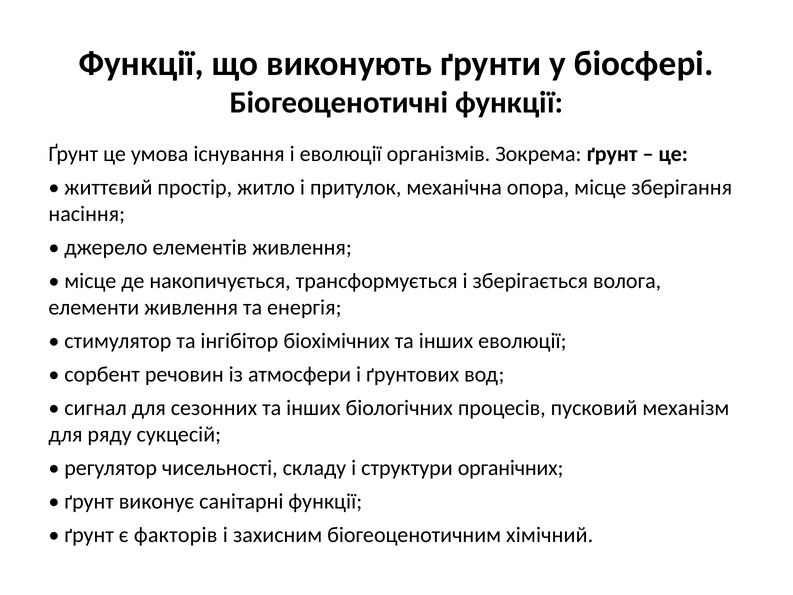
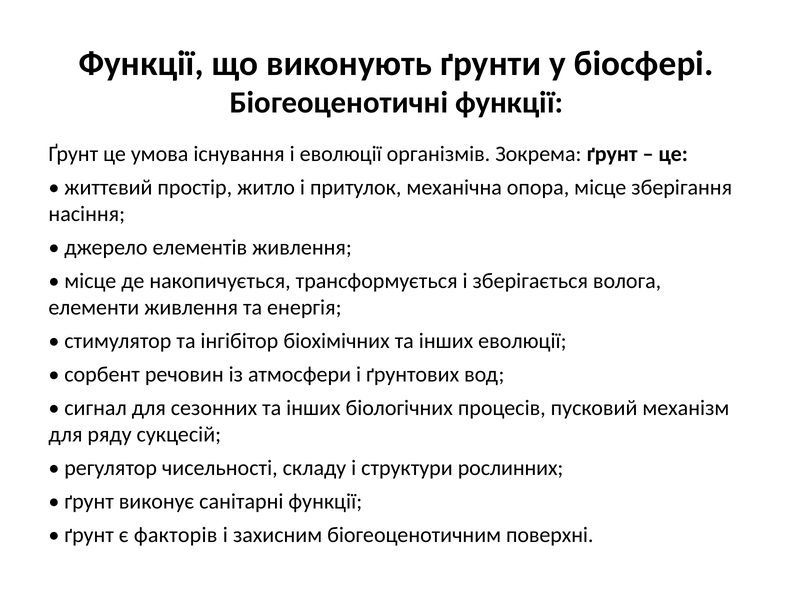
органічних: органічних -> рослинних
хімічний: хімічний -> поверхні
